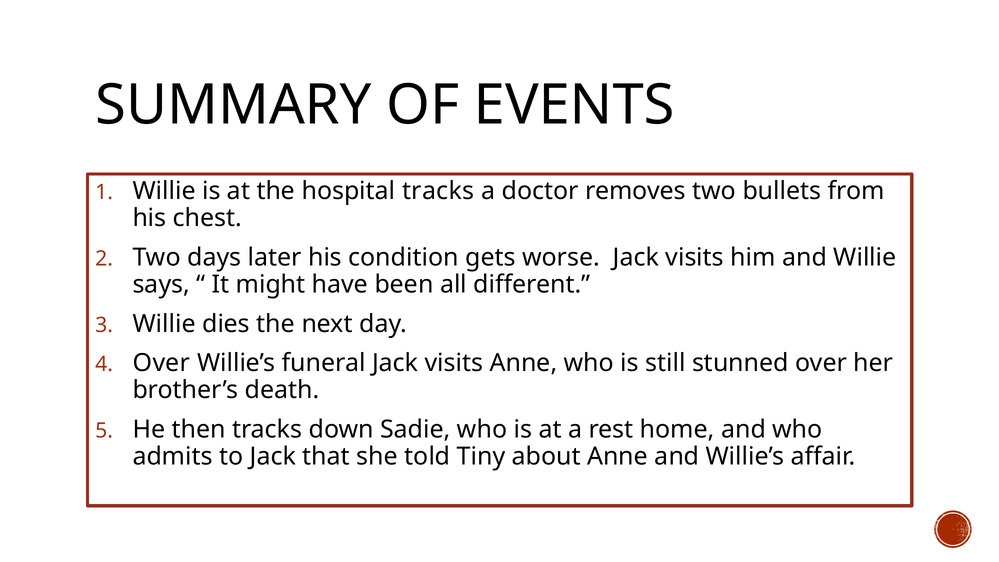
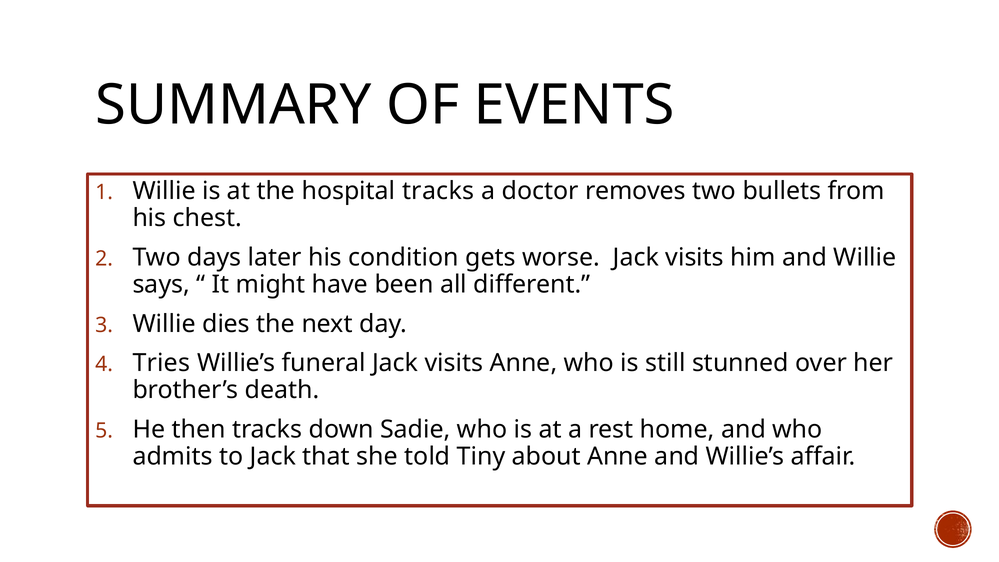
Over at (161, 363): Over -> Tries
